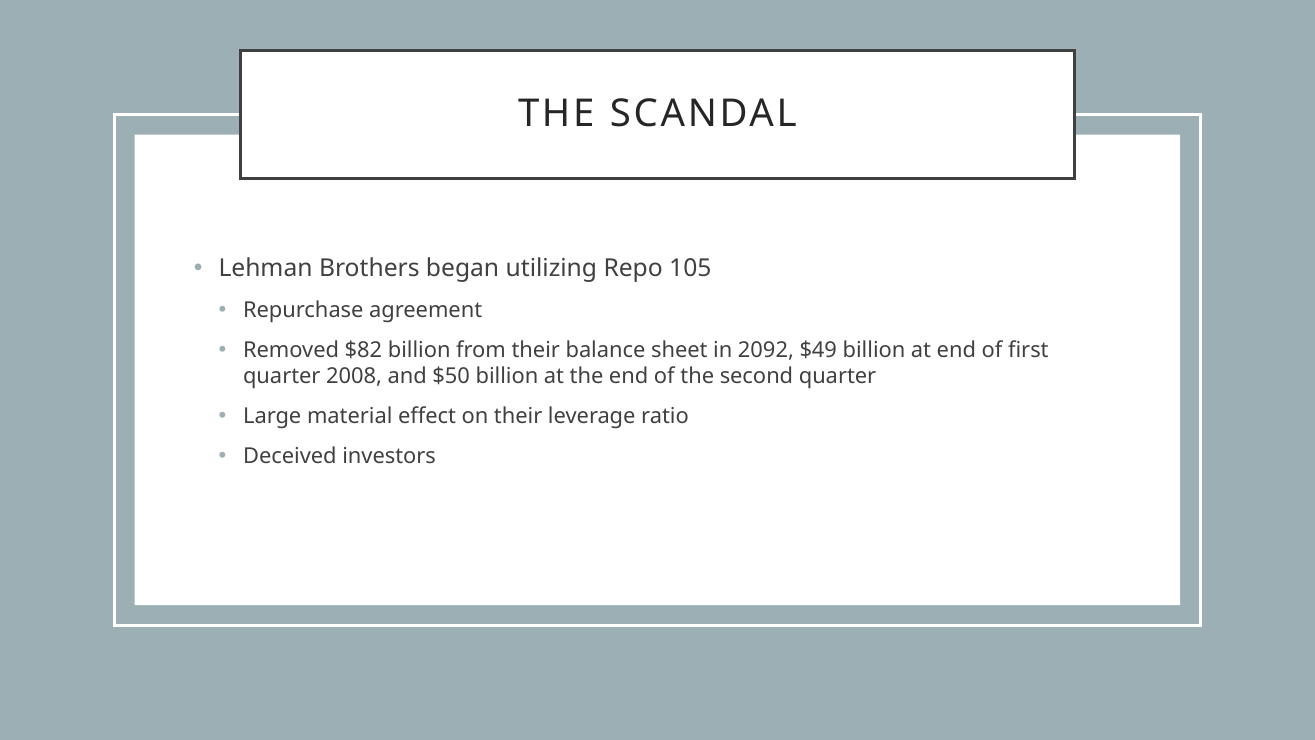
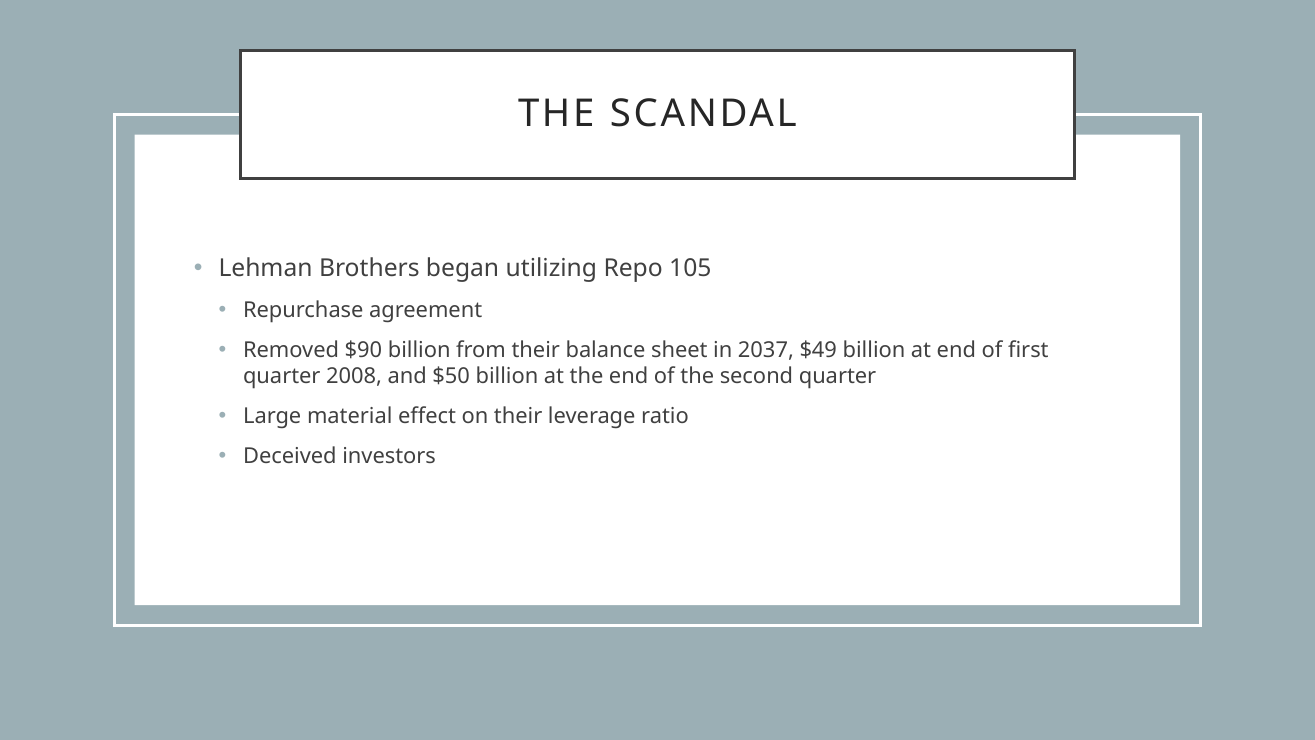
$82: $82 -> $90
2092: 2092 -> 2037
